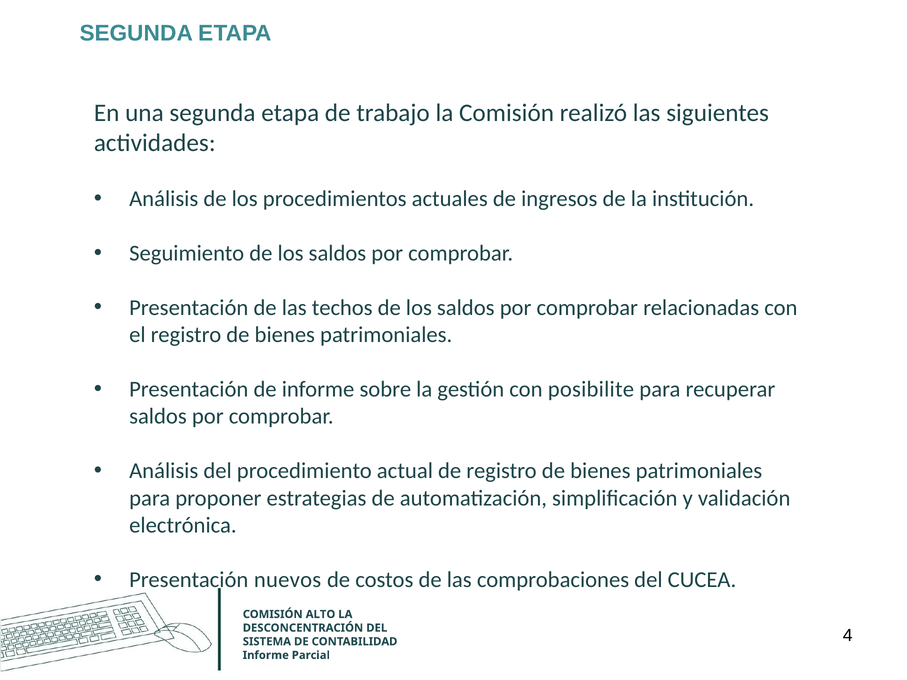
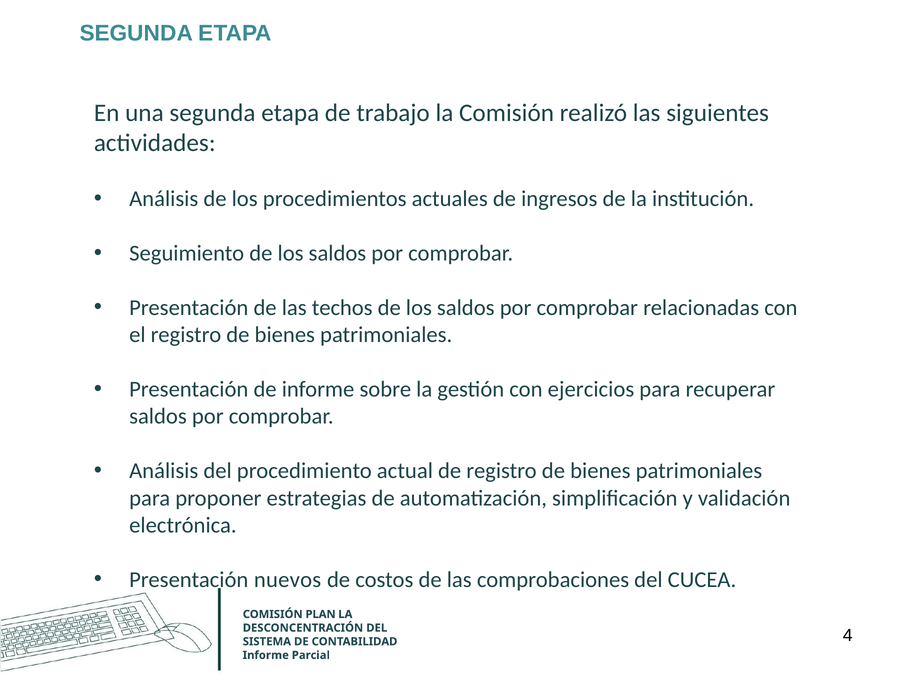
posibilite: posibilite -> ejercicios
ALTO: ALTO -> PLAN
